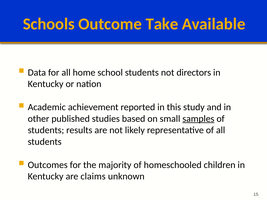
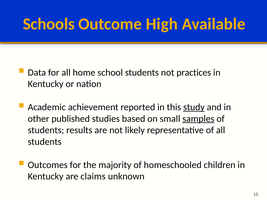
Take: Take -> High
directors: directors -> practices
study underline: none -> present
